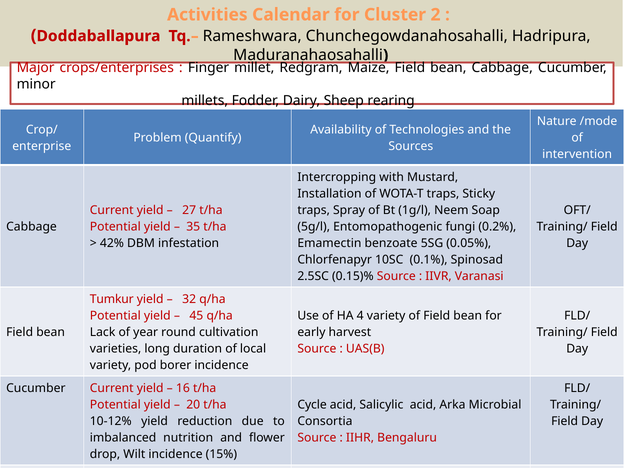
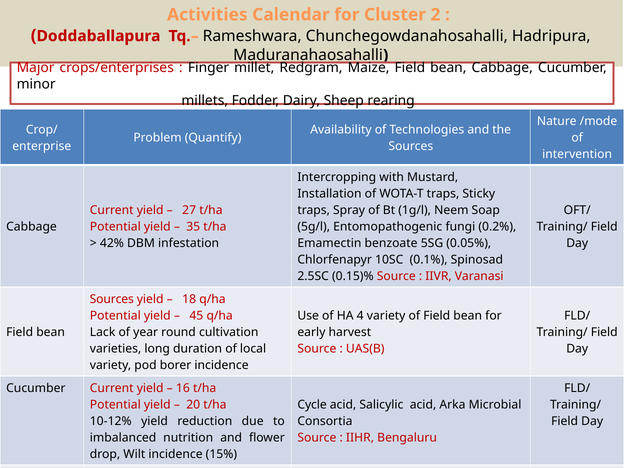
Tumkur at (112, 299): Tumkur -> Sources
32: 32 -> 18
